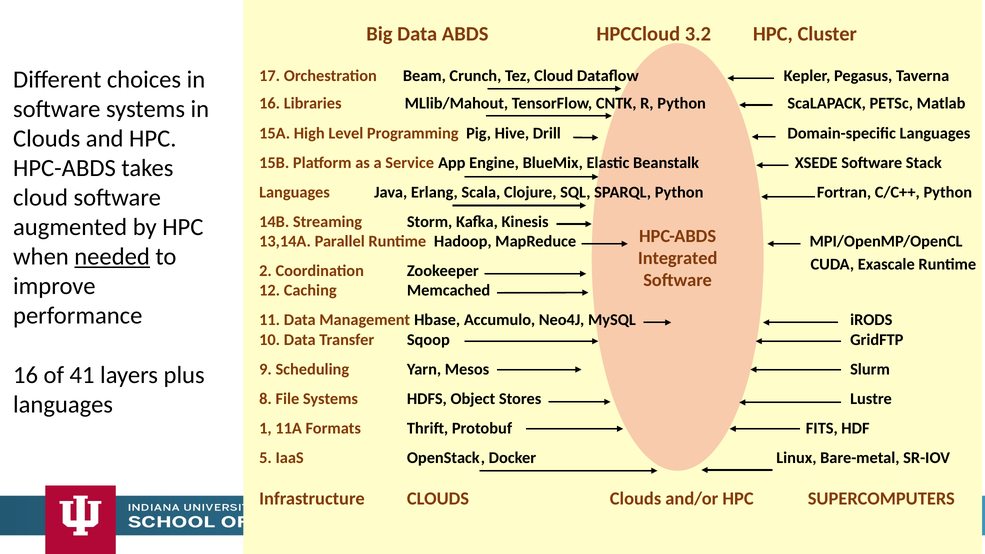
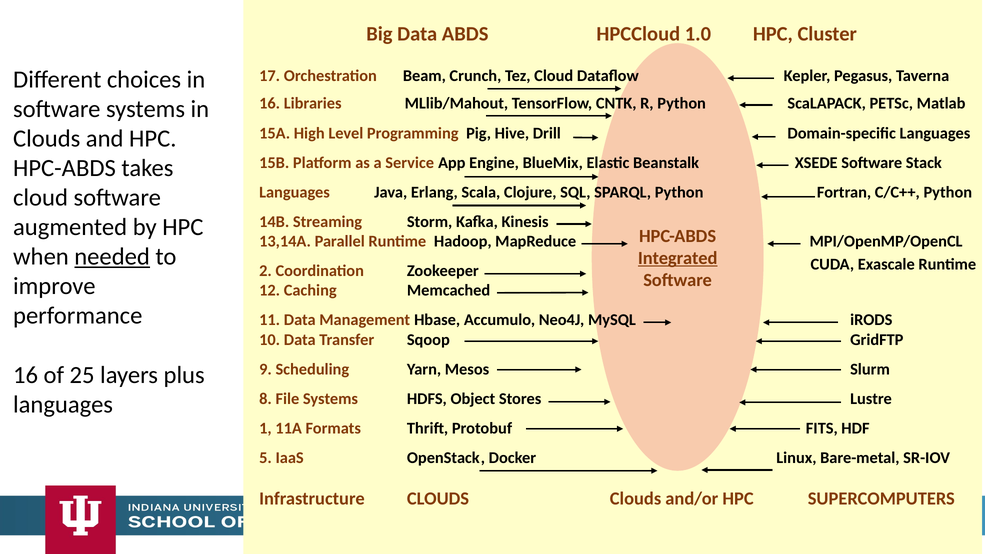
3.2: 3.2 -> 1.0
Integrated underline: none -> present
41: 41 -> 25
